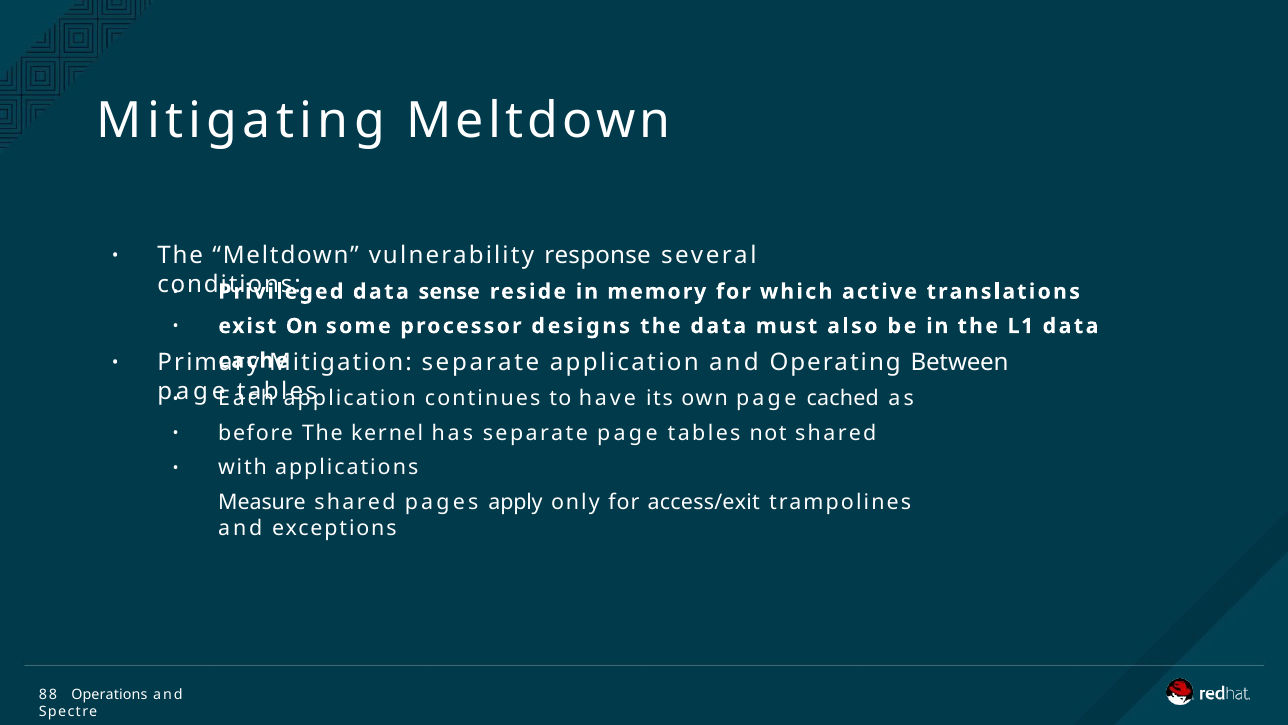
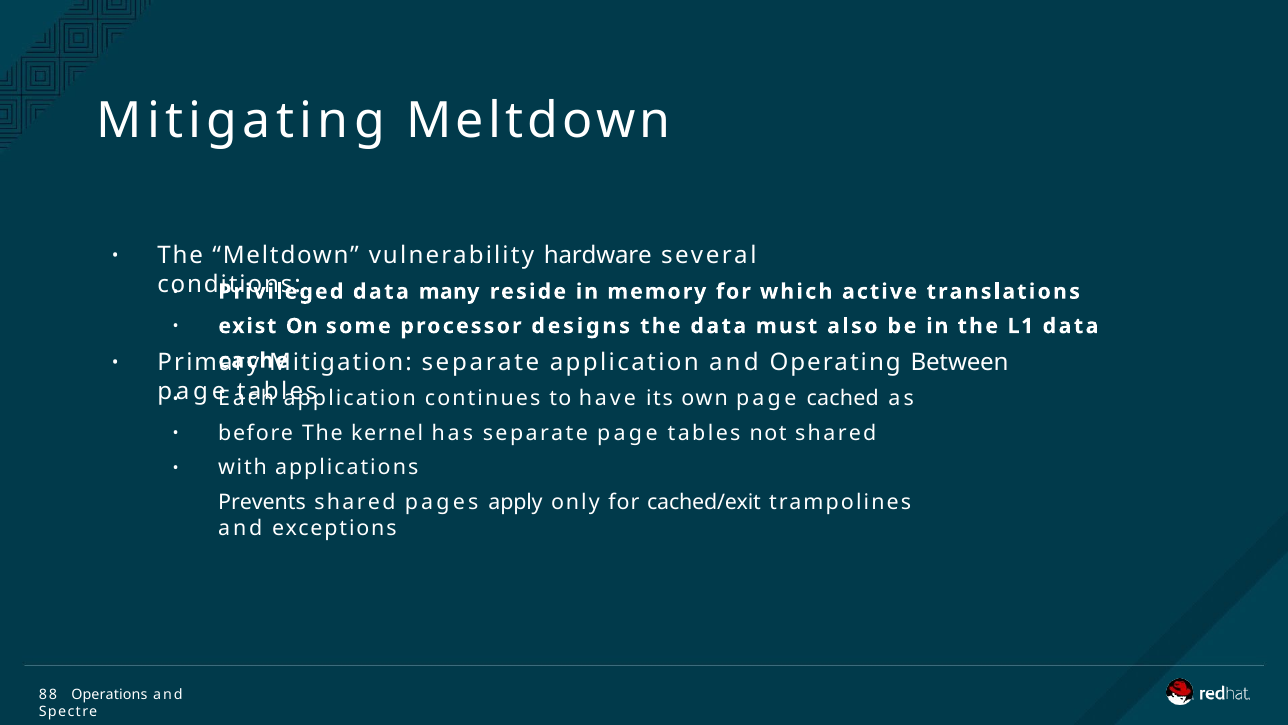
response: response -> hardware
sense: sense -> many
Measure: Measure -> Prevents
access/exit: access/exit -> cached/exit
